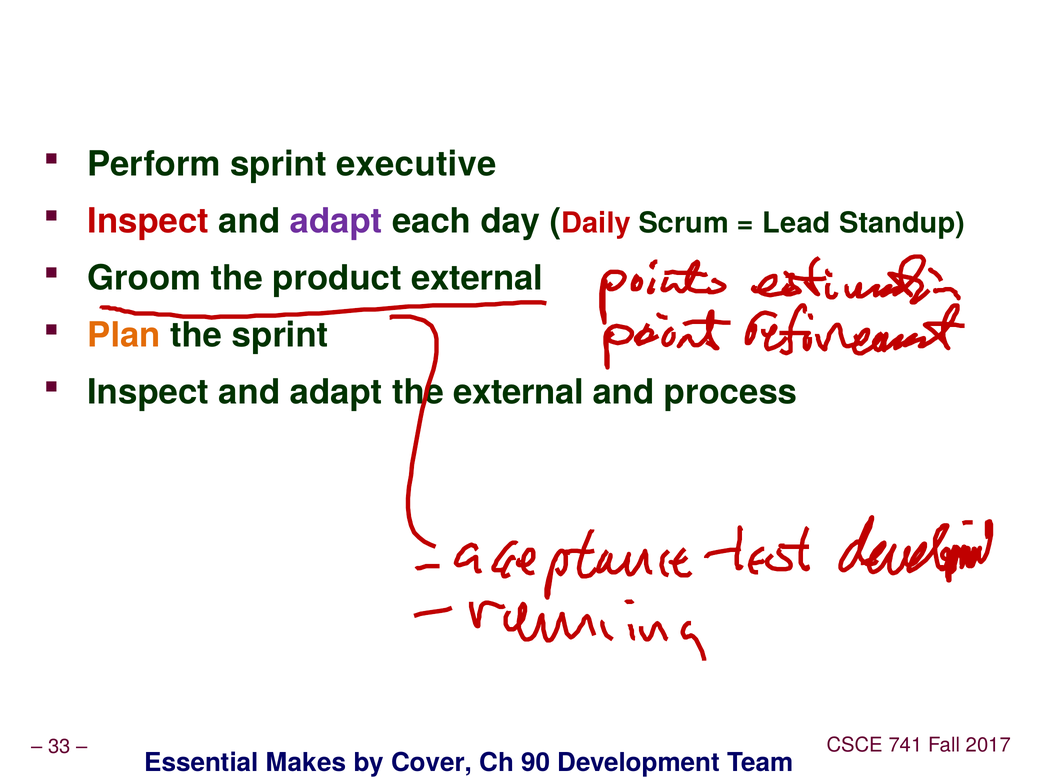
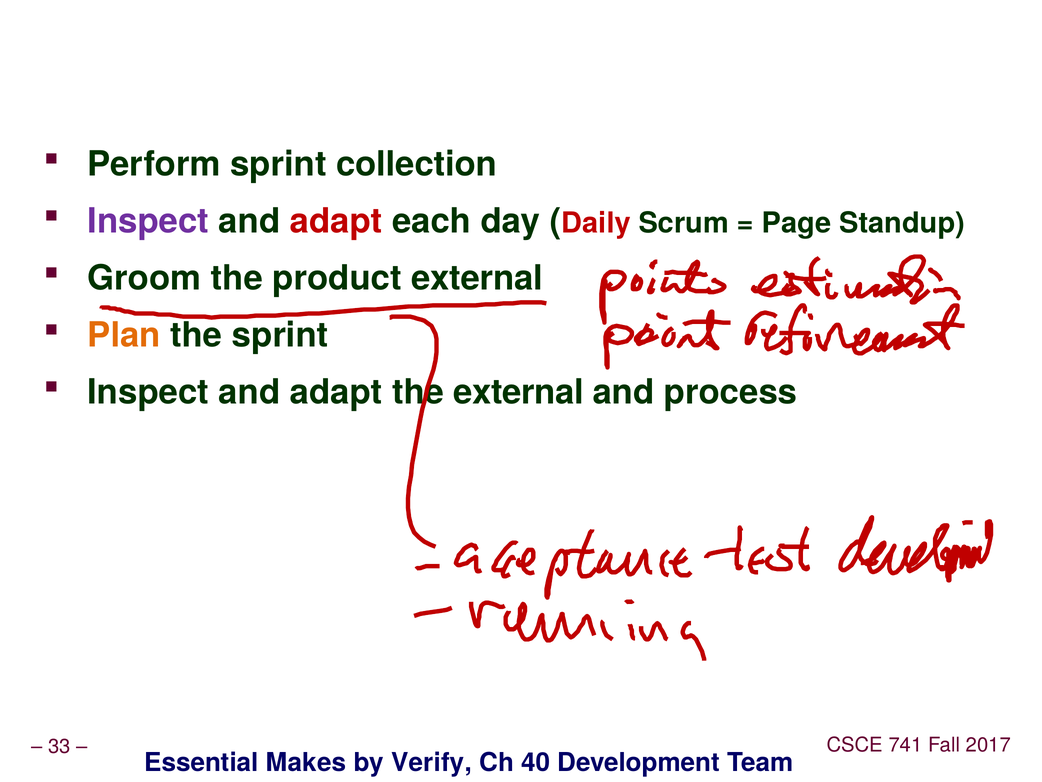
executive: executive -> collection
Inspect at (148, 221) colour: red -> purple
adapt at (336, 221) colour: purple -> red
Lead: Lead -> Page
Cover: Cover -> Verify
90: 90 -> 40
